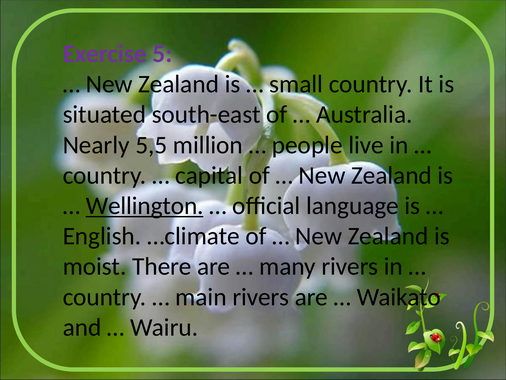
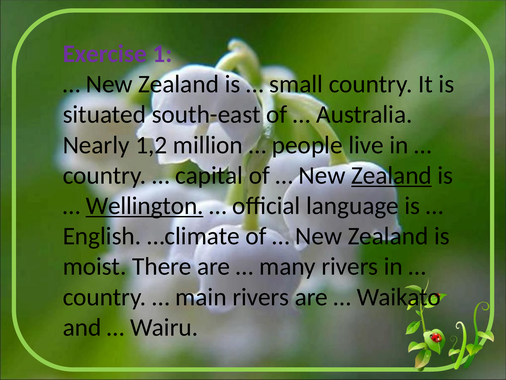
5: 5 -> 1
5,5: 5,5 -> 1,2
Zealand at (392, 175) underline: none -> present
